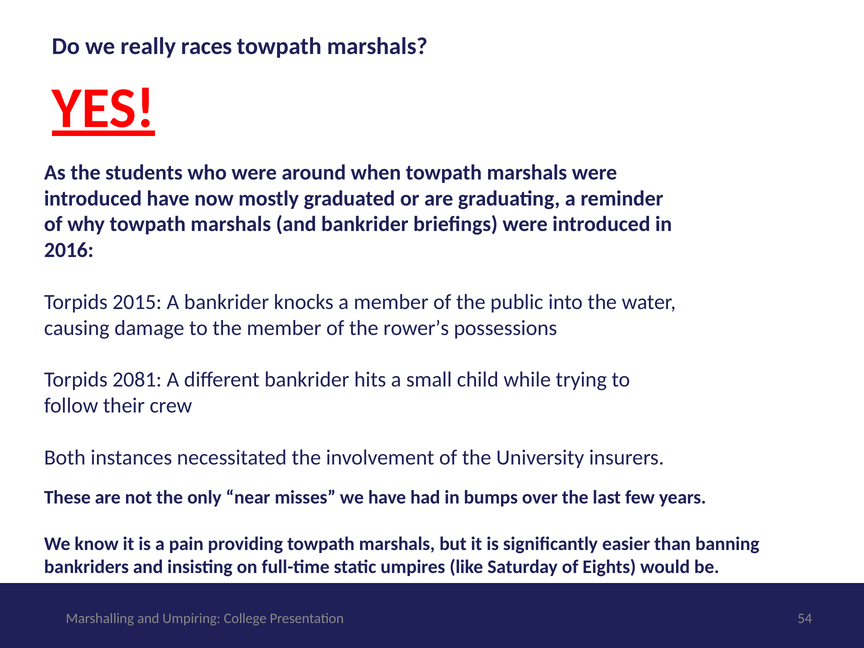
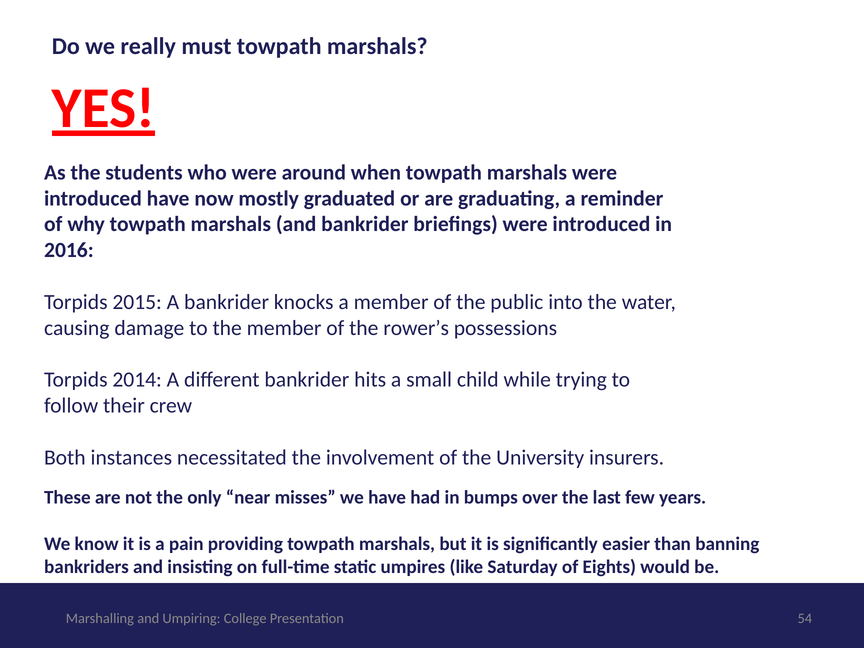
races: races -> must
2081: 2081 -> 2014
